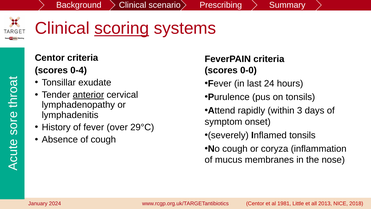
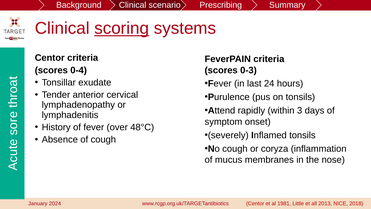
0-0: 0-0 -> 0-3
anterior underline: present -> none
29°C: 29°C -> 48°C
